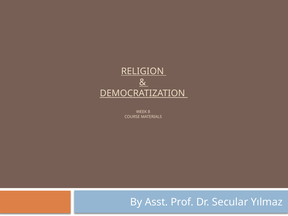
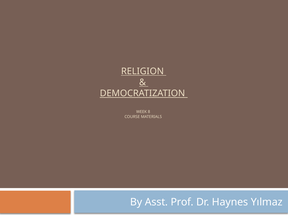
Secular: Secular -> Haynes
